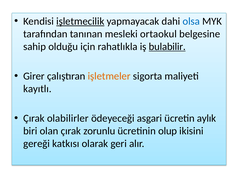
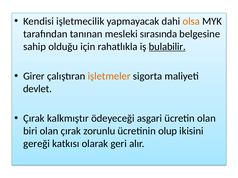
işletmecilik underline: present -> none
olsa colour: blue -> orange
ortaokul: ortaokul -> sırasında
kayıtlı: kayıtlı -> devlet
olabilirler: olabilirler -> kalkmıştır
ücretin aylık: aylık -> olan
